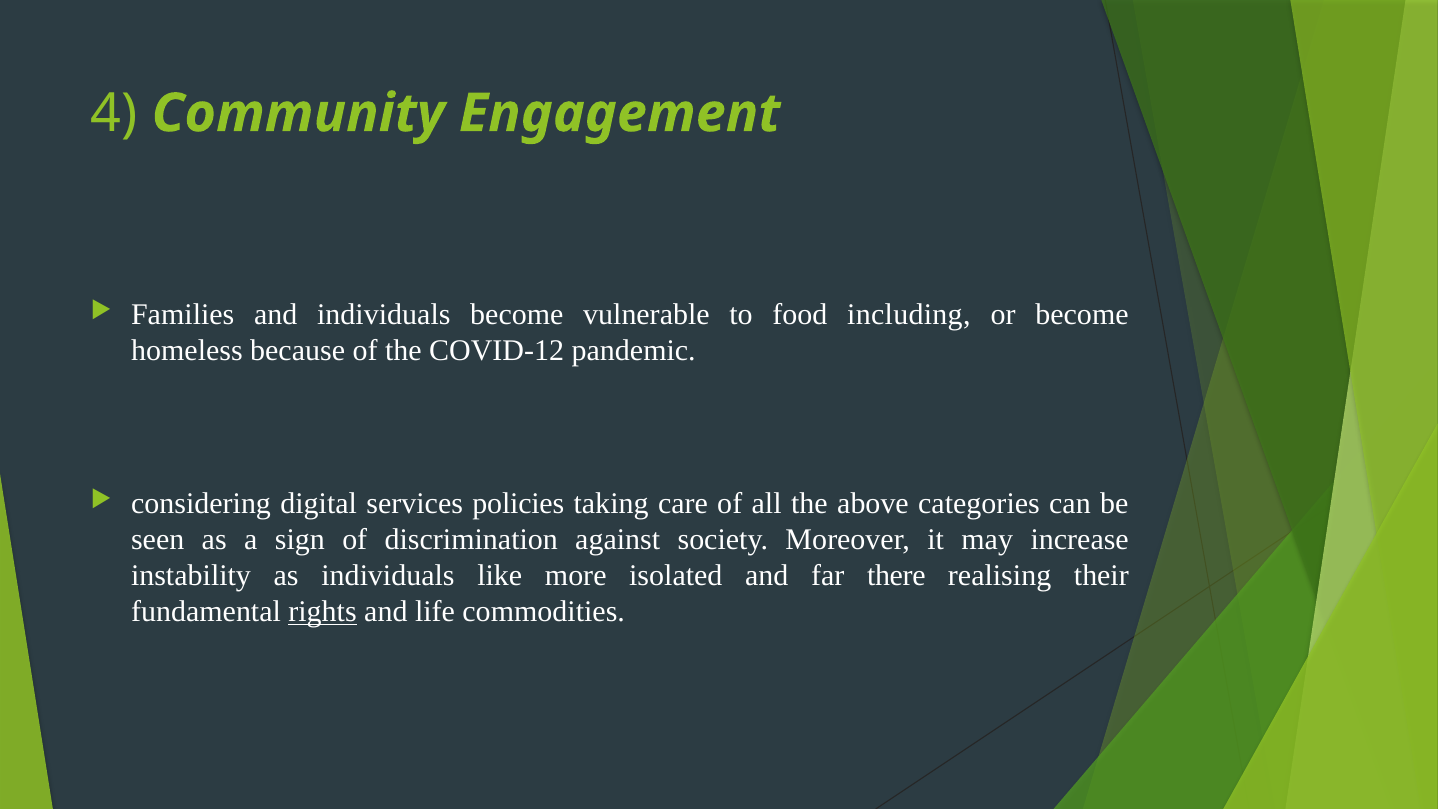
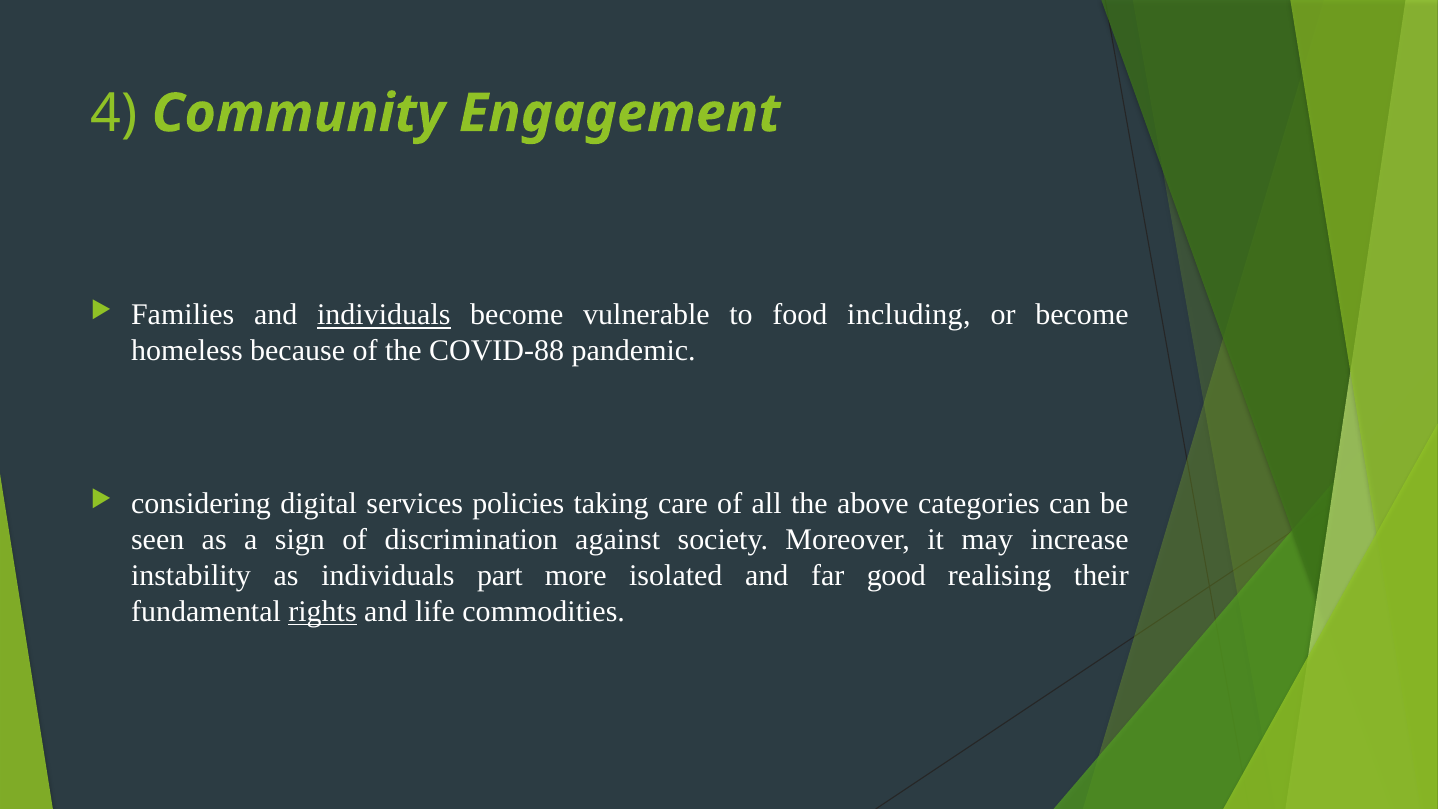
individuals at (384, 315) underline: none -> present
COVID-12: COVID-12 -> COVID-88
like: like -> part
there: there -> good
